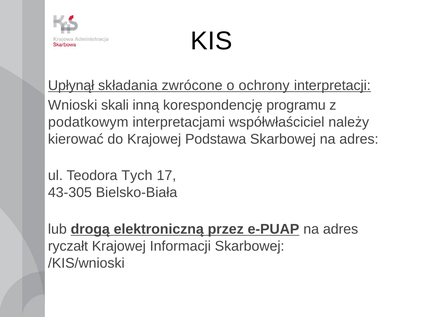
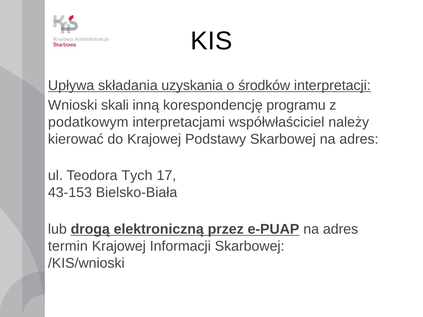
Upłynął: Upłynął -> Upływa
zwrócone: zwrócone -> uzyskania
ochrony: ochrony -> środków
Podstawa: Podstawa -> Podstawy
43-305: 43-305 -> 43-153
ryczałt: ryczałt -> termin
